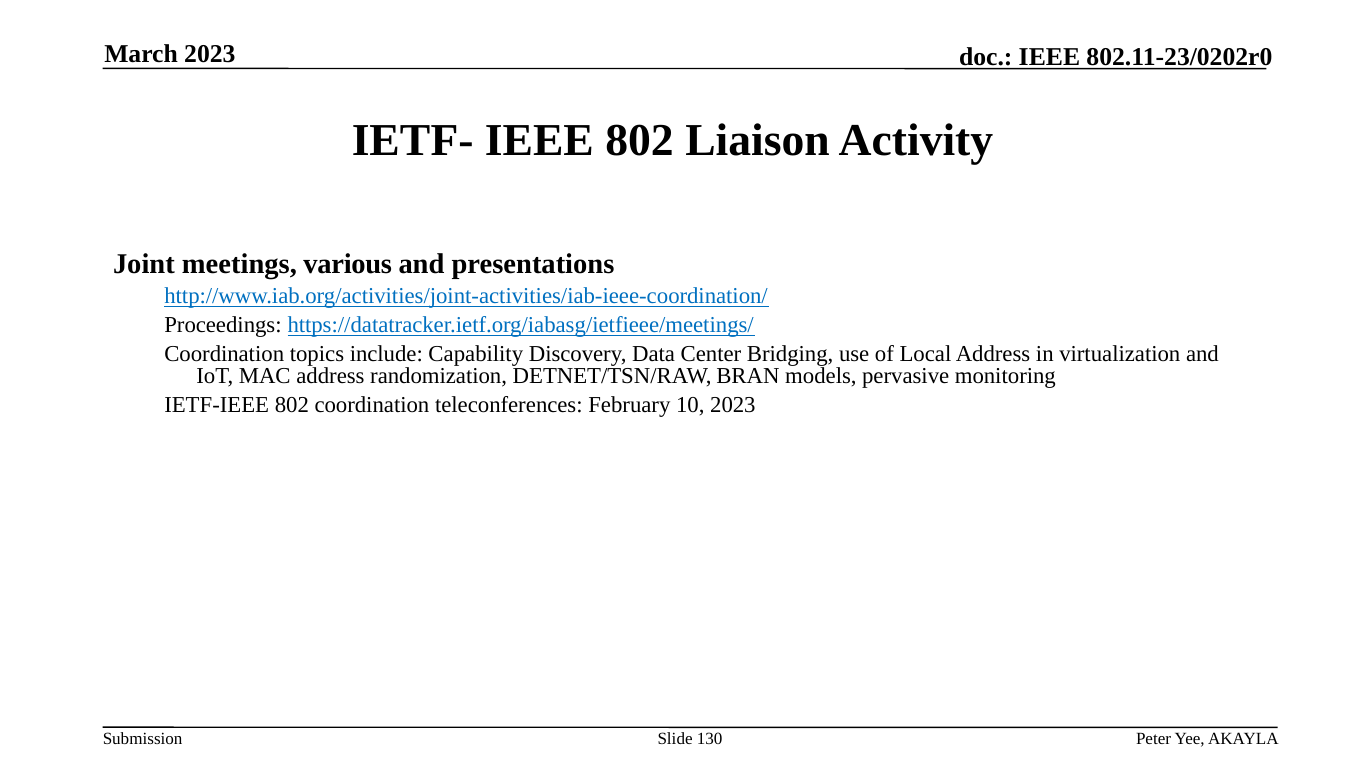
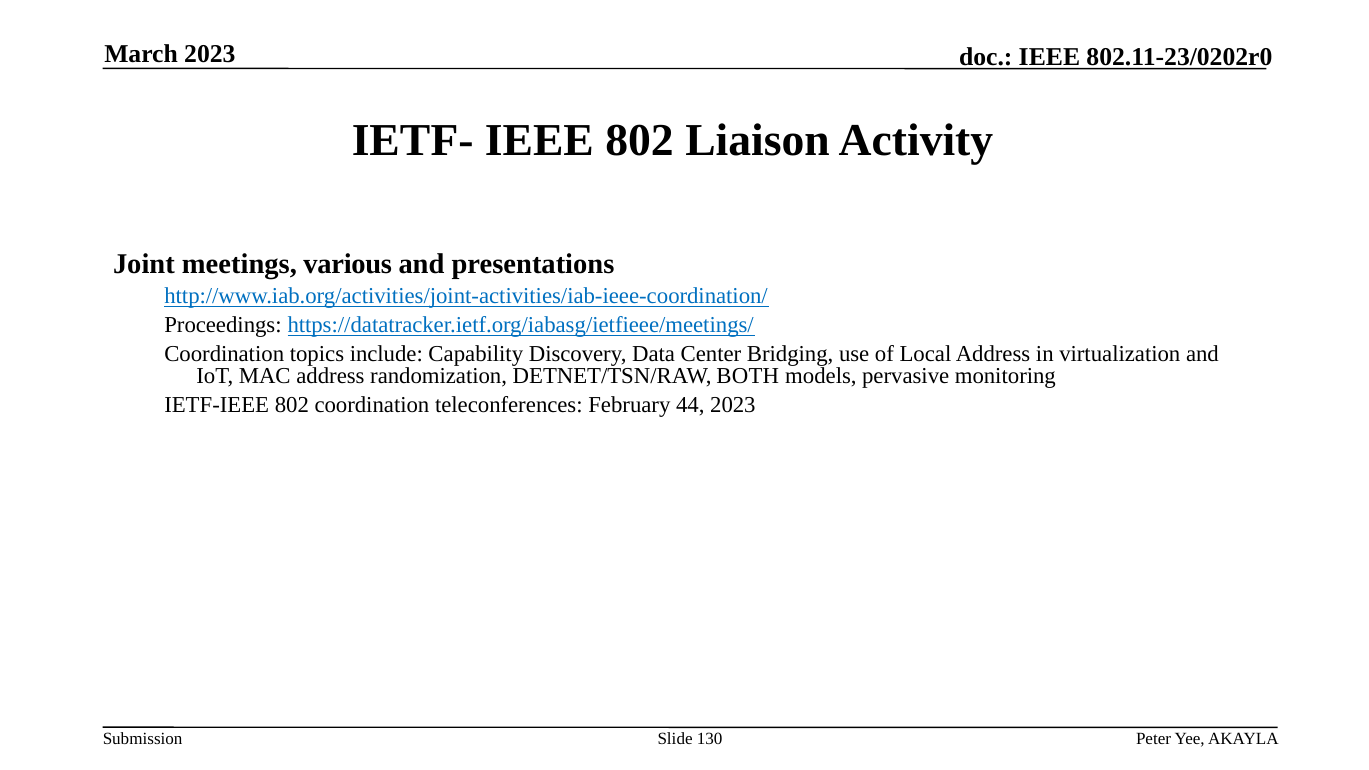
BRAN: BRAN -> BOTH
10: 10 -> 44
